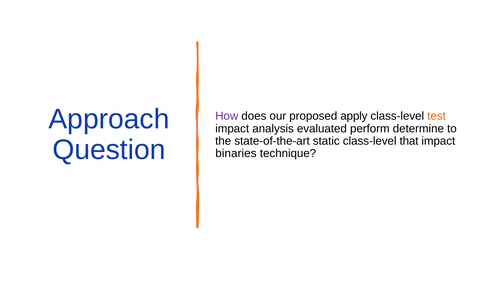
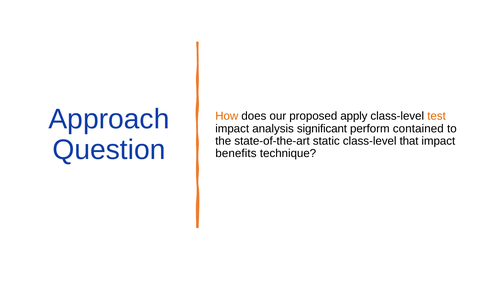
How colour: purple -> orange
evaluated: evaluated -> significant
determine: determine -> contained
binaries: binaries -> benefits
